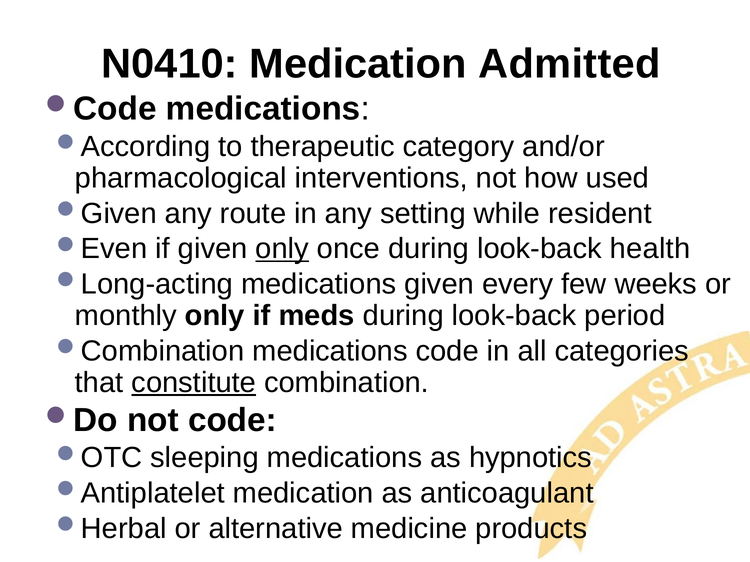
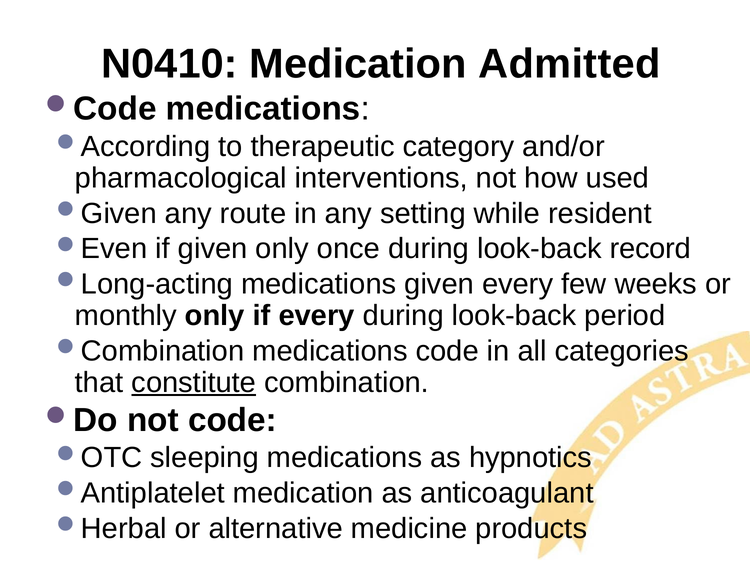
only at (282, 249) underline: present -> none
health: health -> record
if meds: meds -> every
